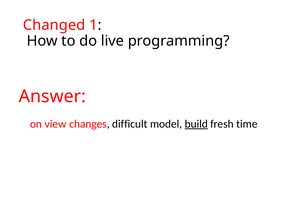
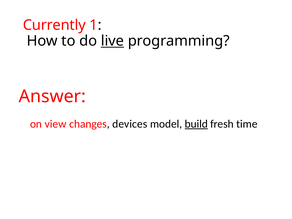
Changed: Changed -> Currently
live underline: none -> present
difficult: difficult -> devices
